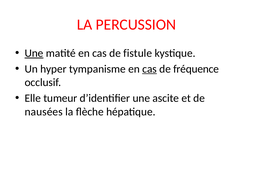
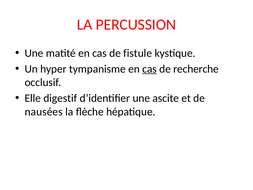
Une at (34, 53) underline: present -> none
fréquence: fréquence -> recherche
tumeur: tumeur -> digestif
